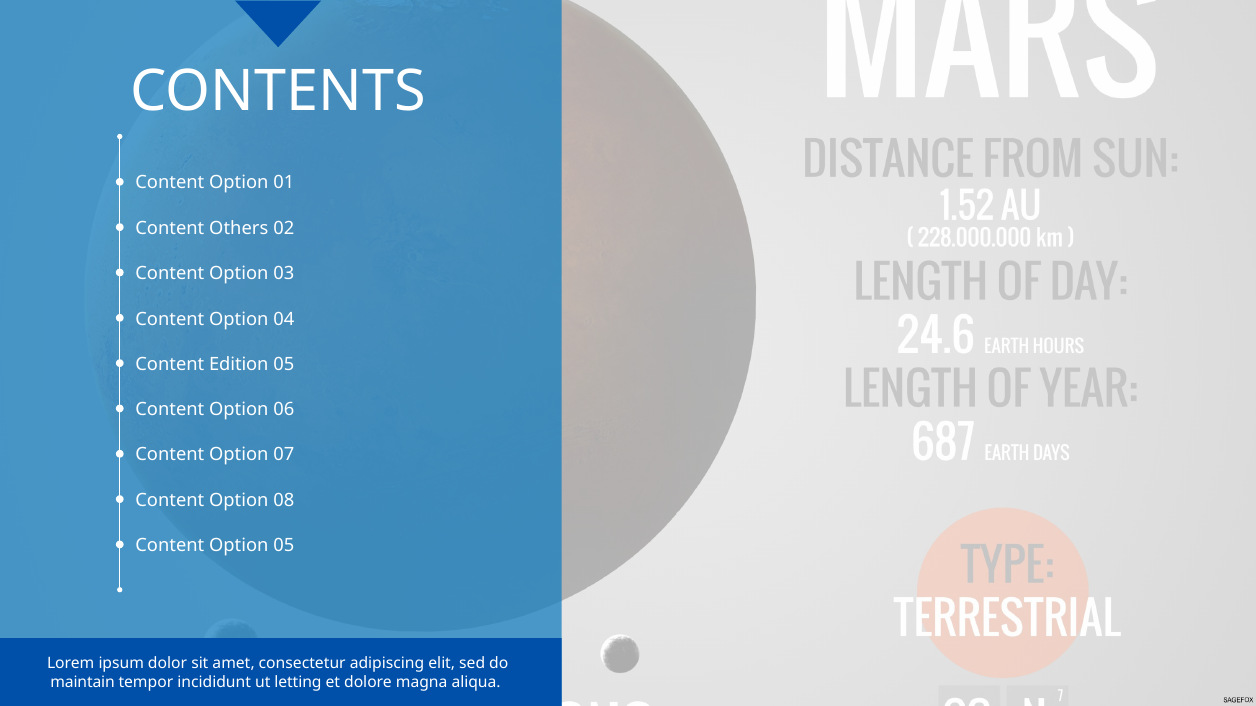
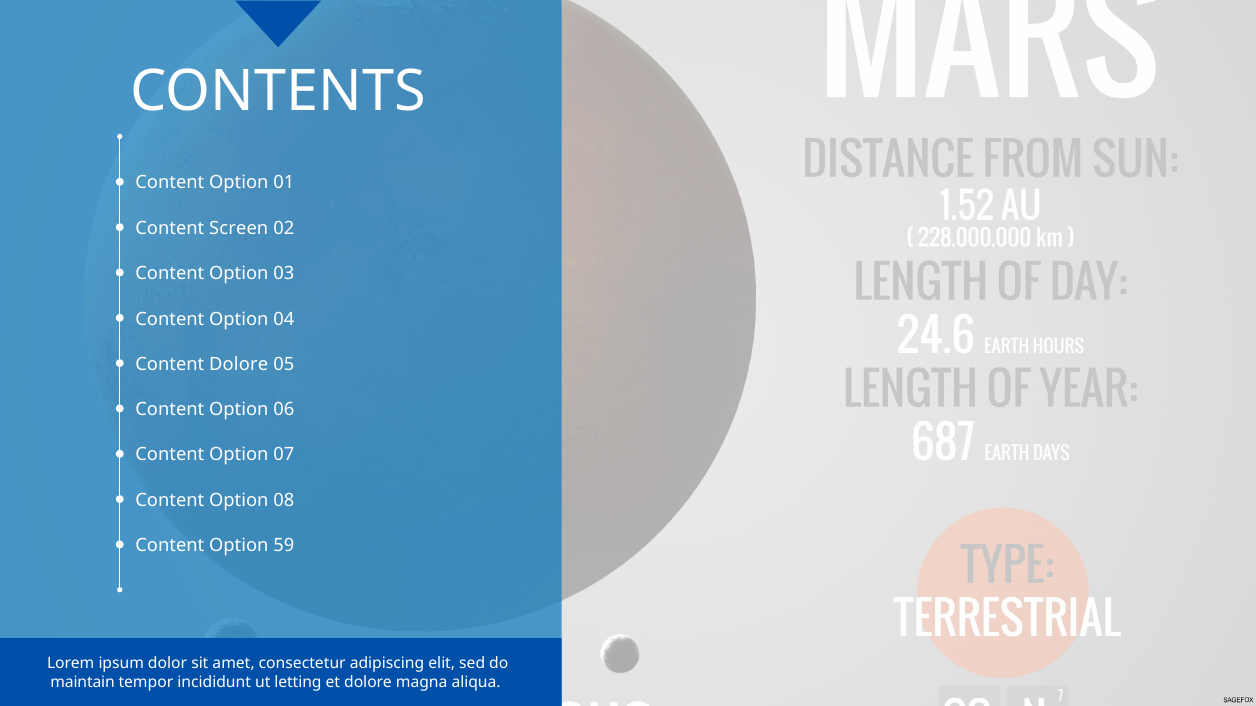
Others: Others -> Screen
Content Edition: Edition -> Dolore
Option 05: 05 -> 59
